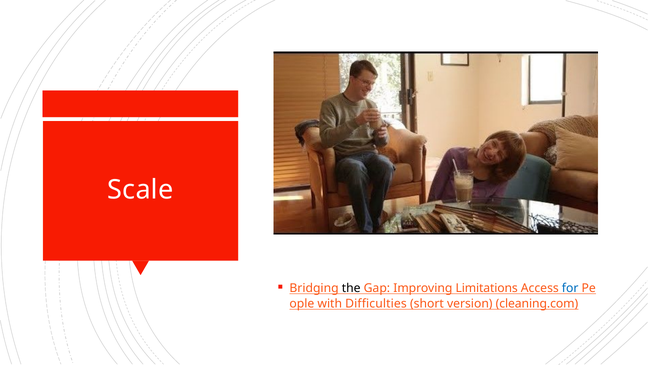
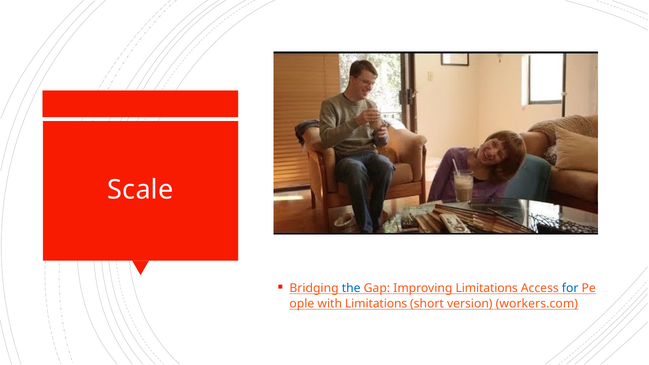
the colour: black -> blue
with Difficulties: Difficulties -> Limitations
cleaning.com: cleaning.com -> workers.com
